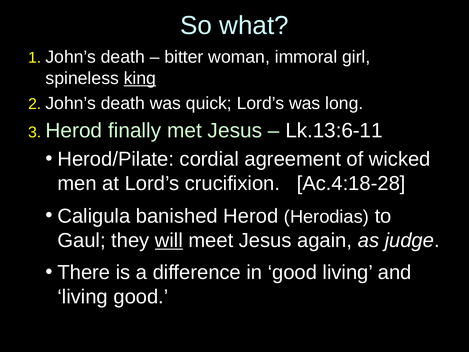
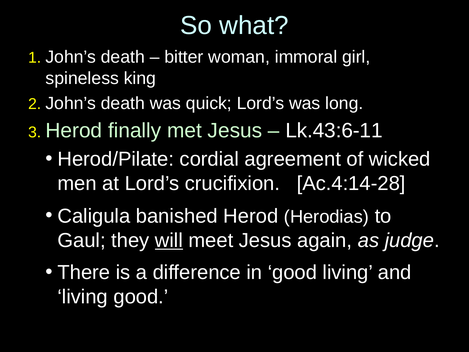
king underline: present -> none
Lk.13:6-11: Lk.13:6-11 -> Lk.43:6-11
Ac.4:18-28: Ac.4:18-28 -> Ac.4:14-28
